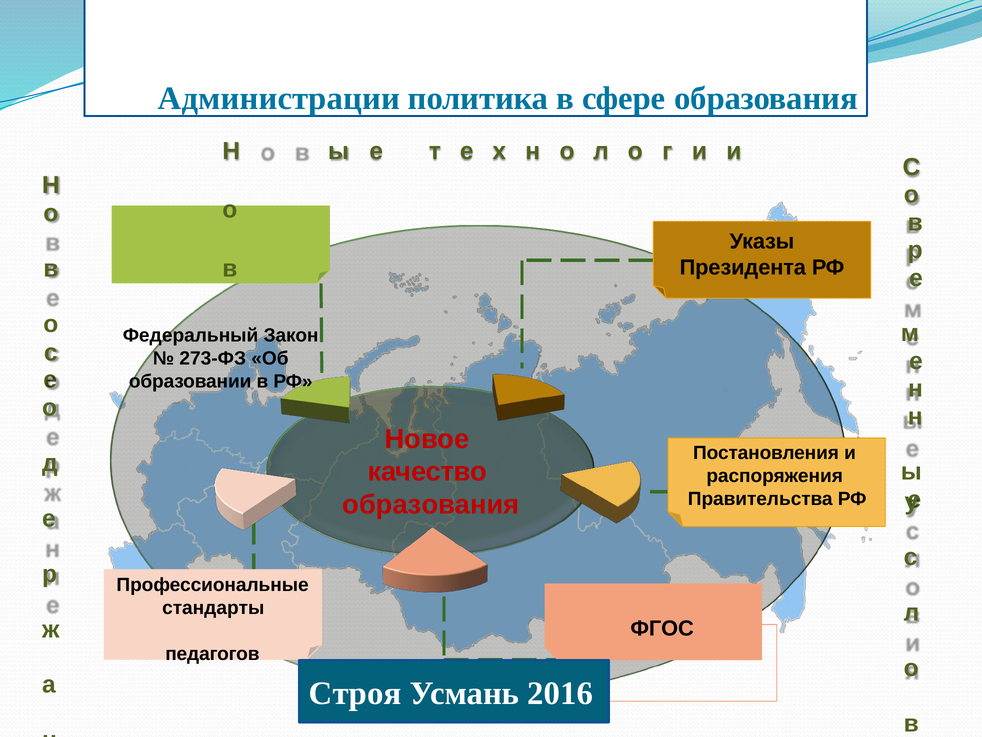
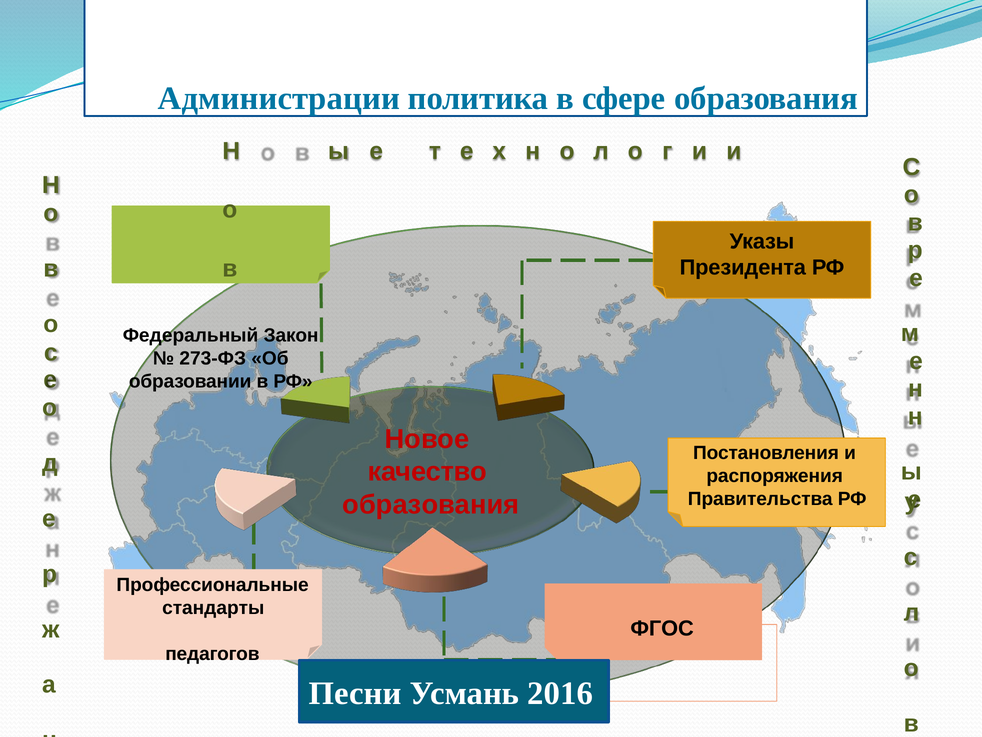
Строя: Строя -> Песни
